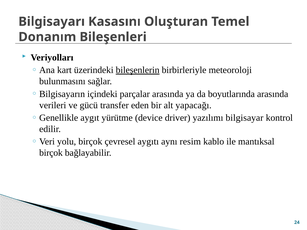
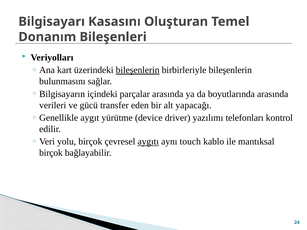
birbirleriyle meteoroloji: meteoroloji -> bileşenlerin
bilgisayar: bilgisayar -> telefonları
aygıtı underline: none -> present
resim: resim -> touch
